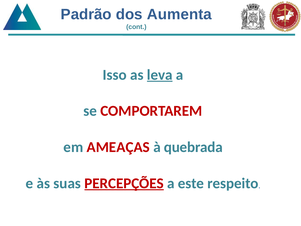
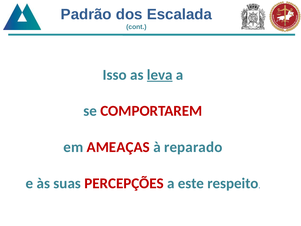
Aumenta: Aumenta -> Escalada
quebrada: quebrada -> reparado
PERCEPÇÕES underline: present -> none
